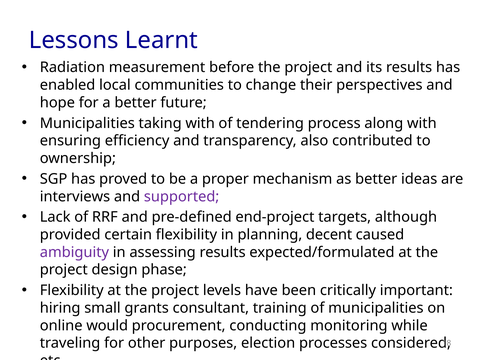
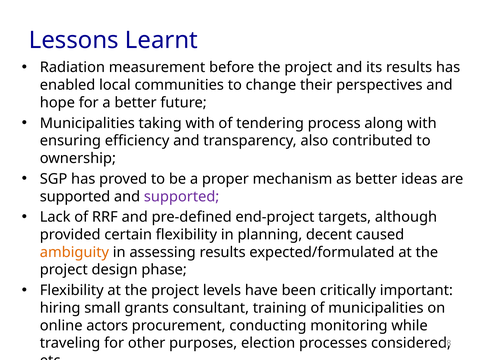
interviews at (75, 196): interviews -> supported
ambiguity colour: purple -> orange
would: would -> actors
